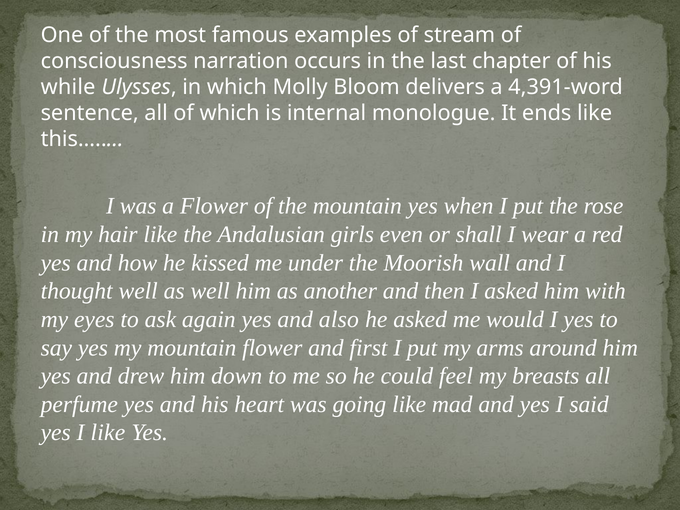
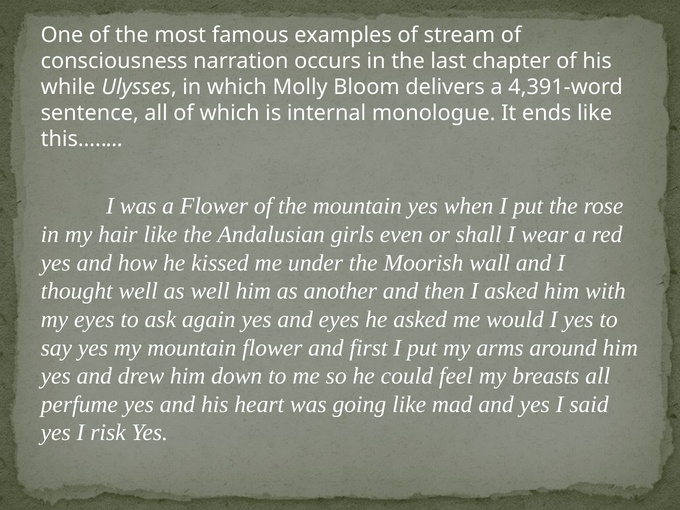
and also: also -> eyes
I like: like -> risk
